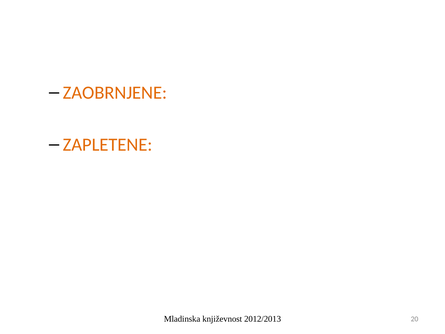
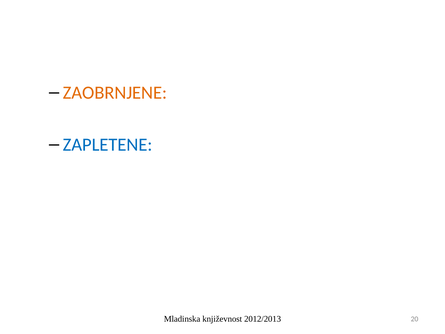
ZAPLETENE colour: orange -> blue
